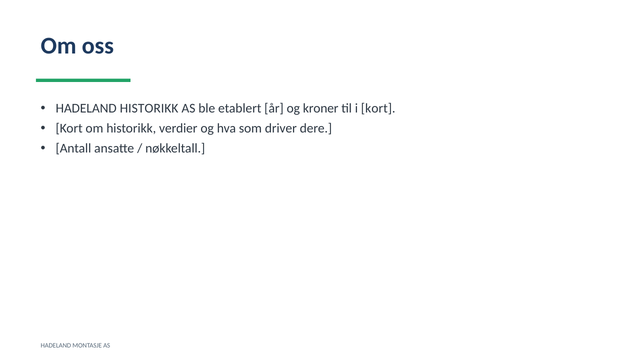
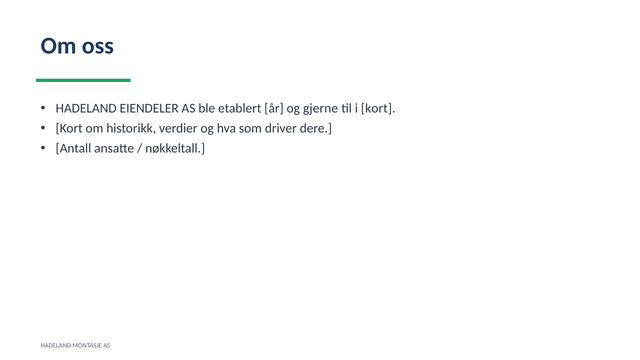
HADELAND HISTORIKK: HISTORIKK -> EIENDELER
kroner: kroner -> gjerne
